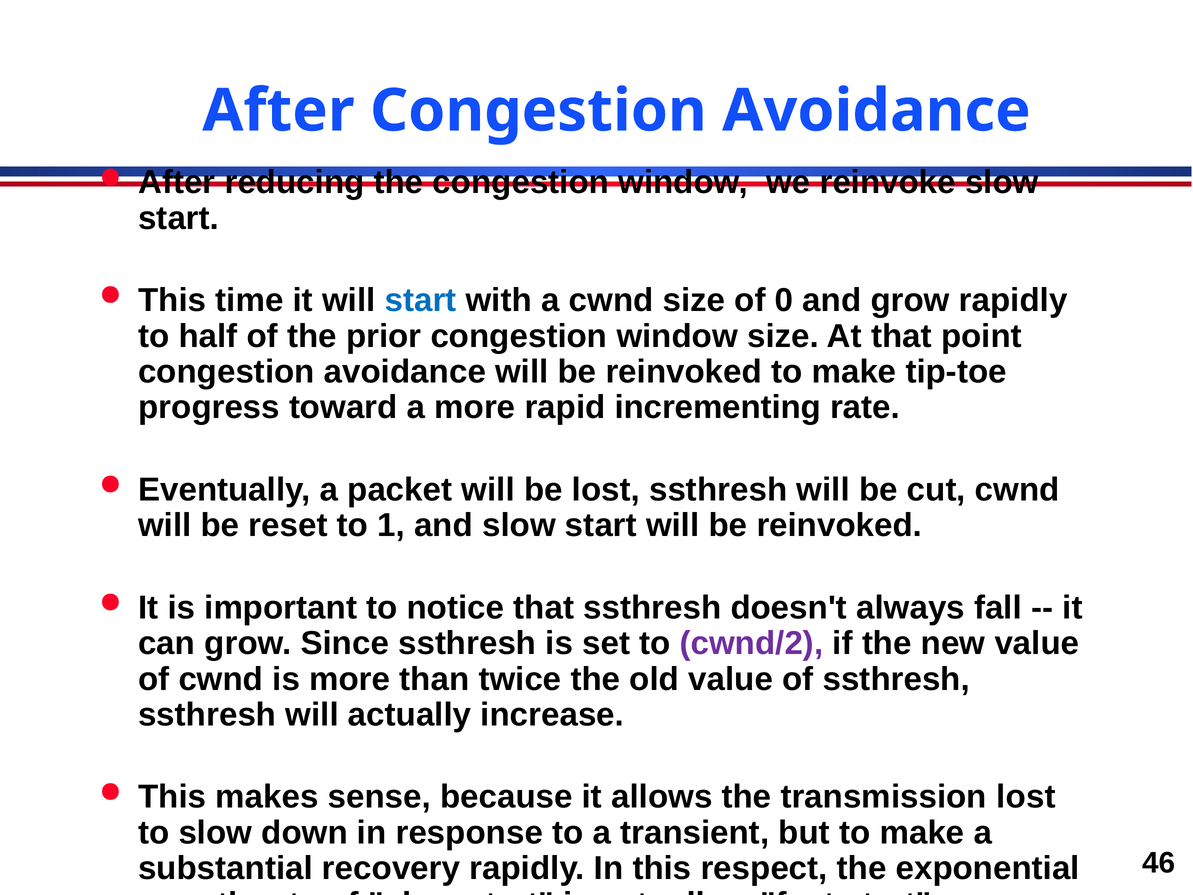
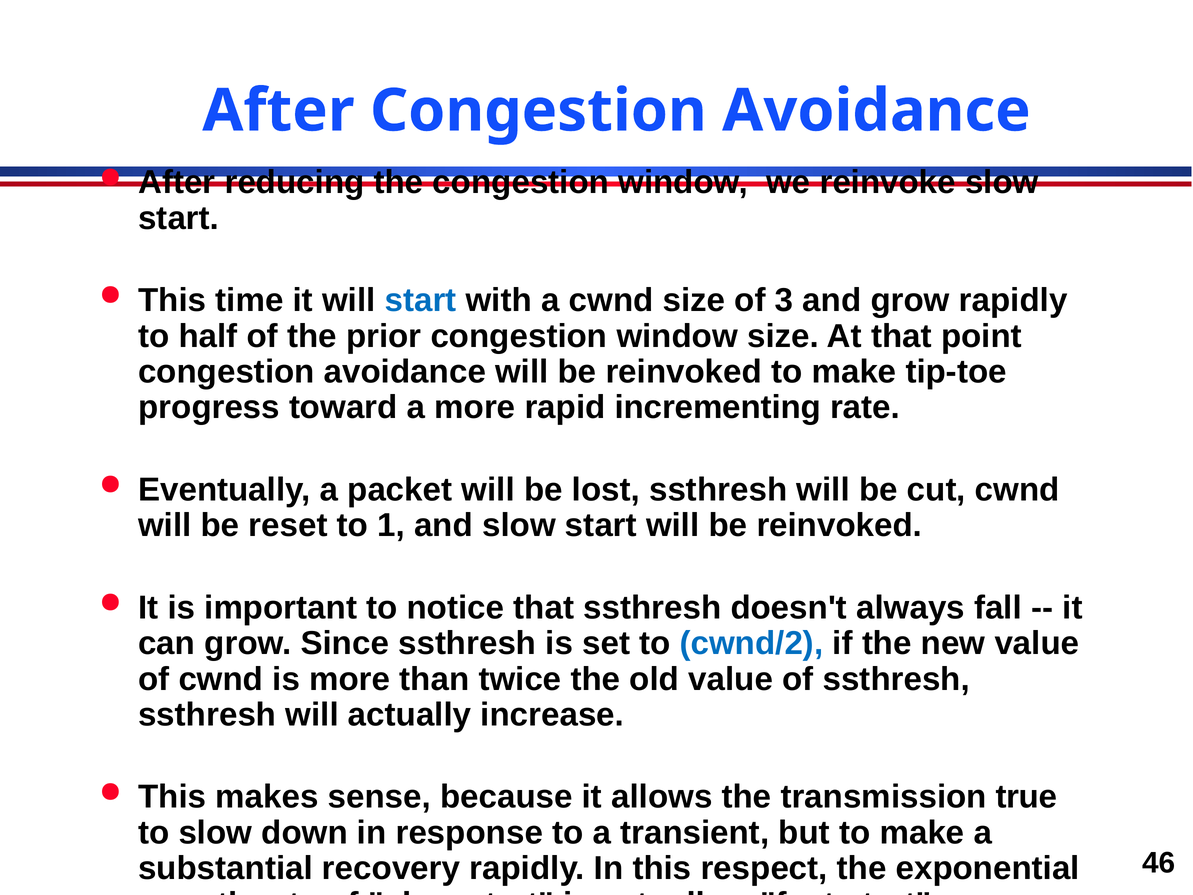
0: 0 -> 3
cwnd/2 colour: purple -> blue
transmission lost: lost -> true
